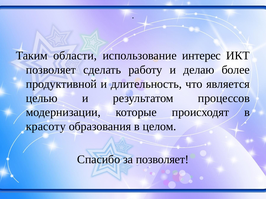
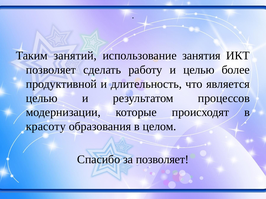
области: области -> занятий
интерес: интерес -> занятия
и делаю: делаю -> целью
